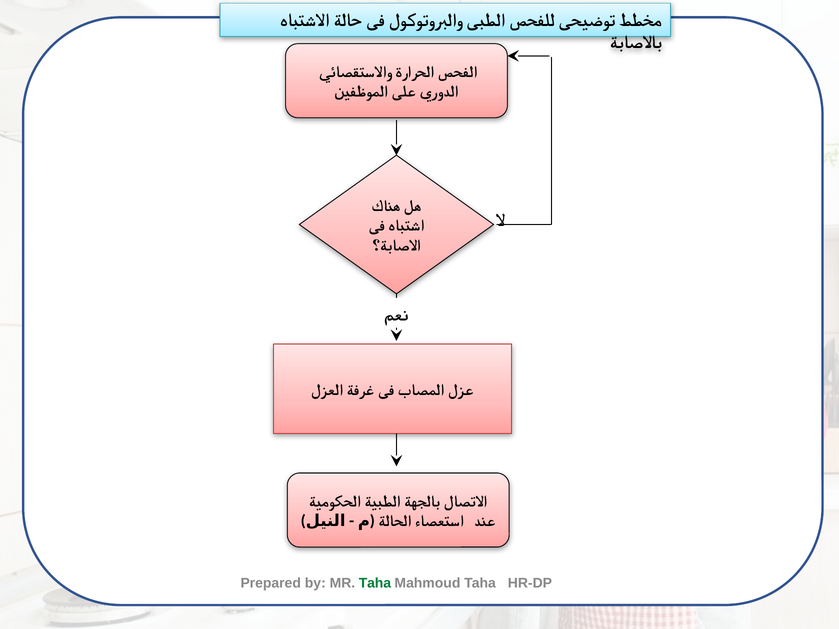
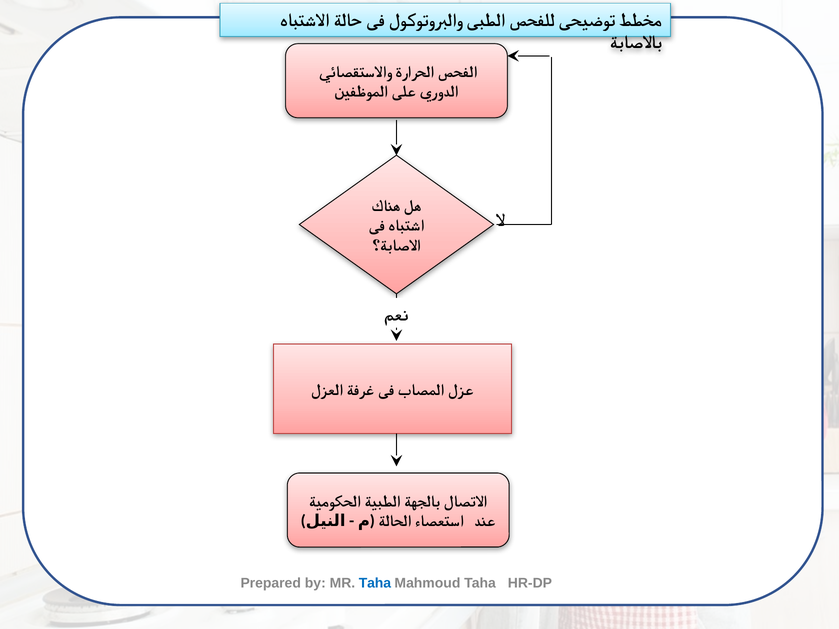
Taha at (375, 583) colour: green -> blue
